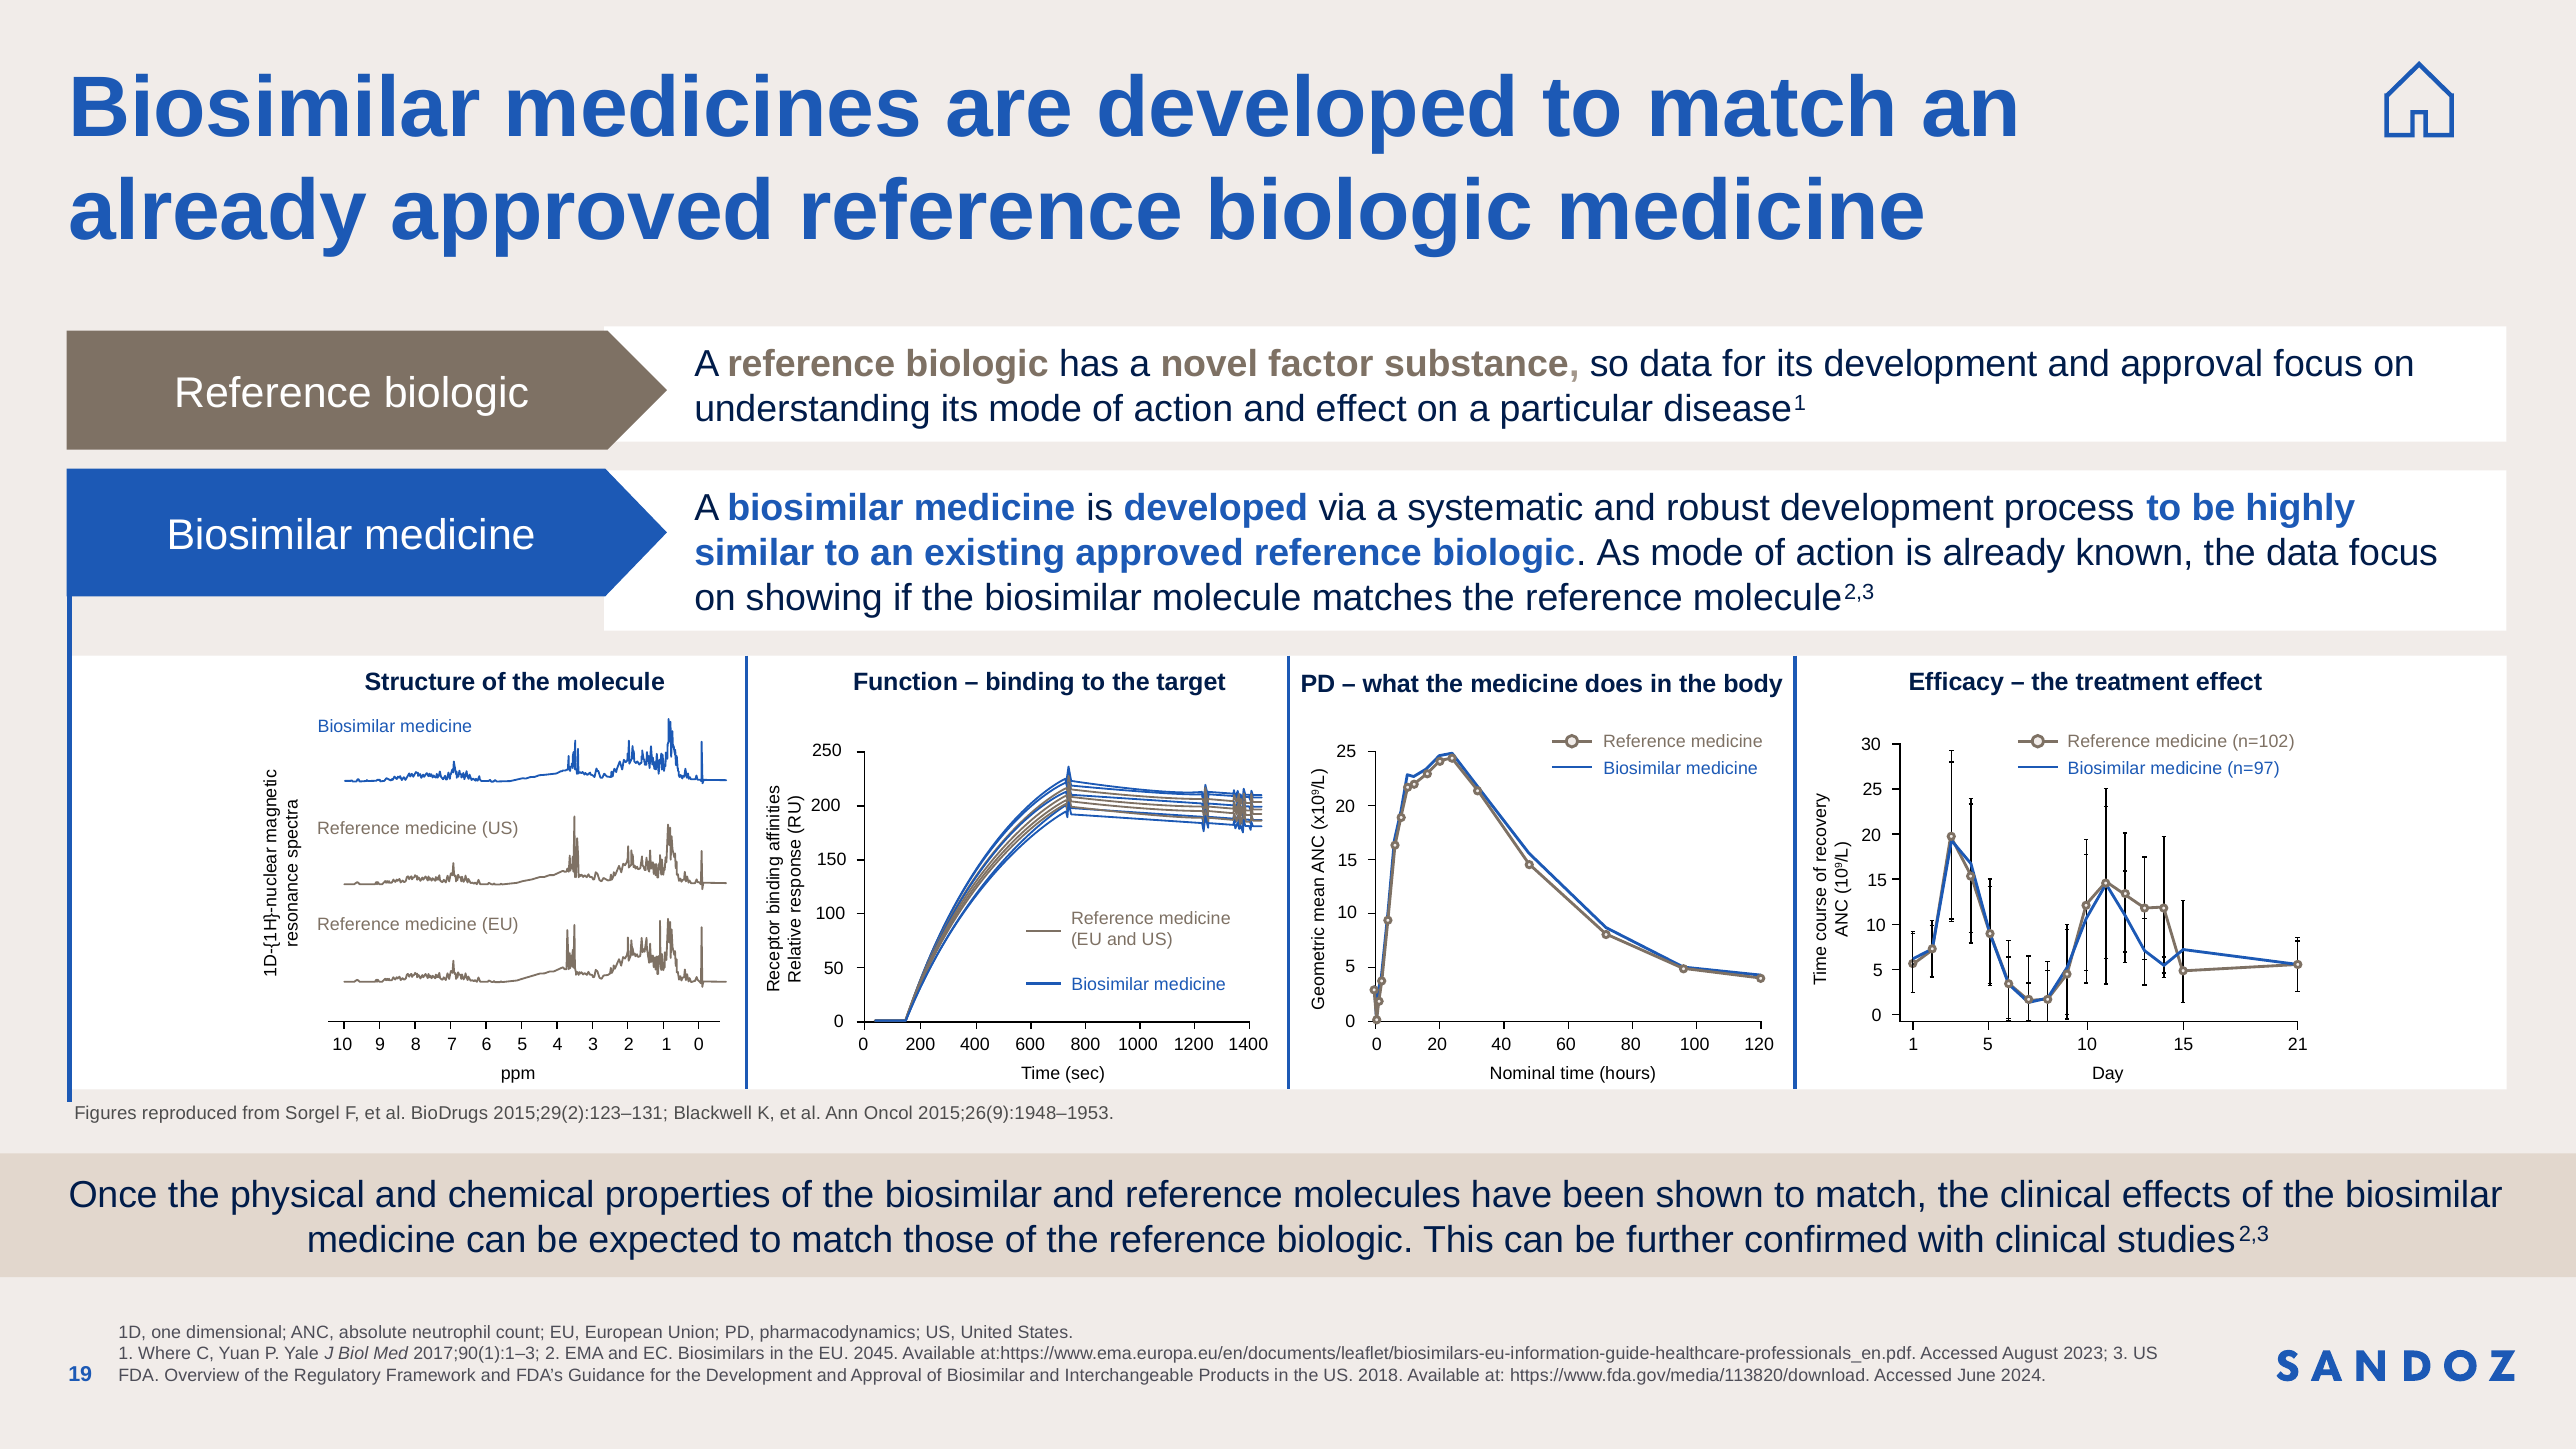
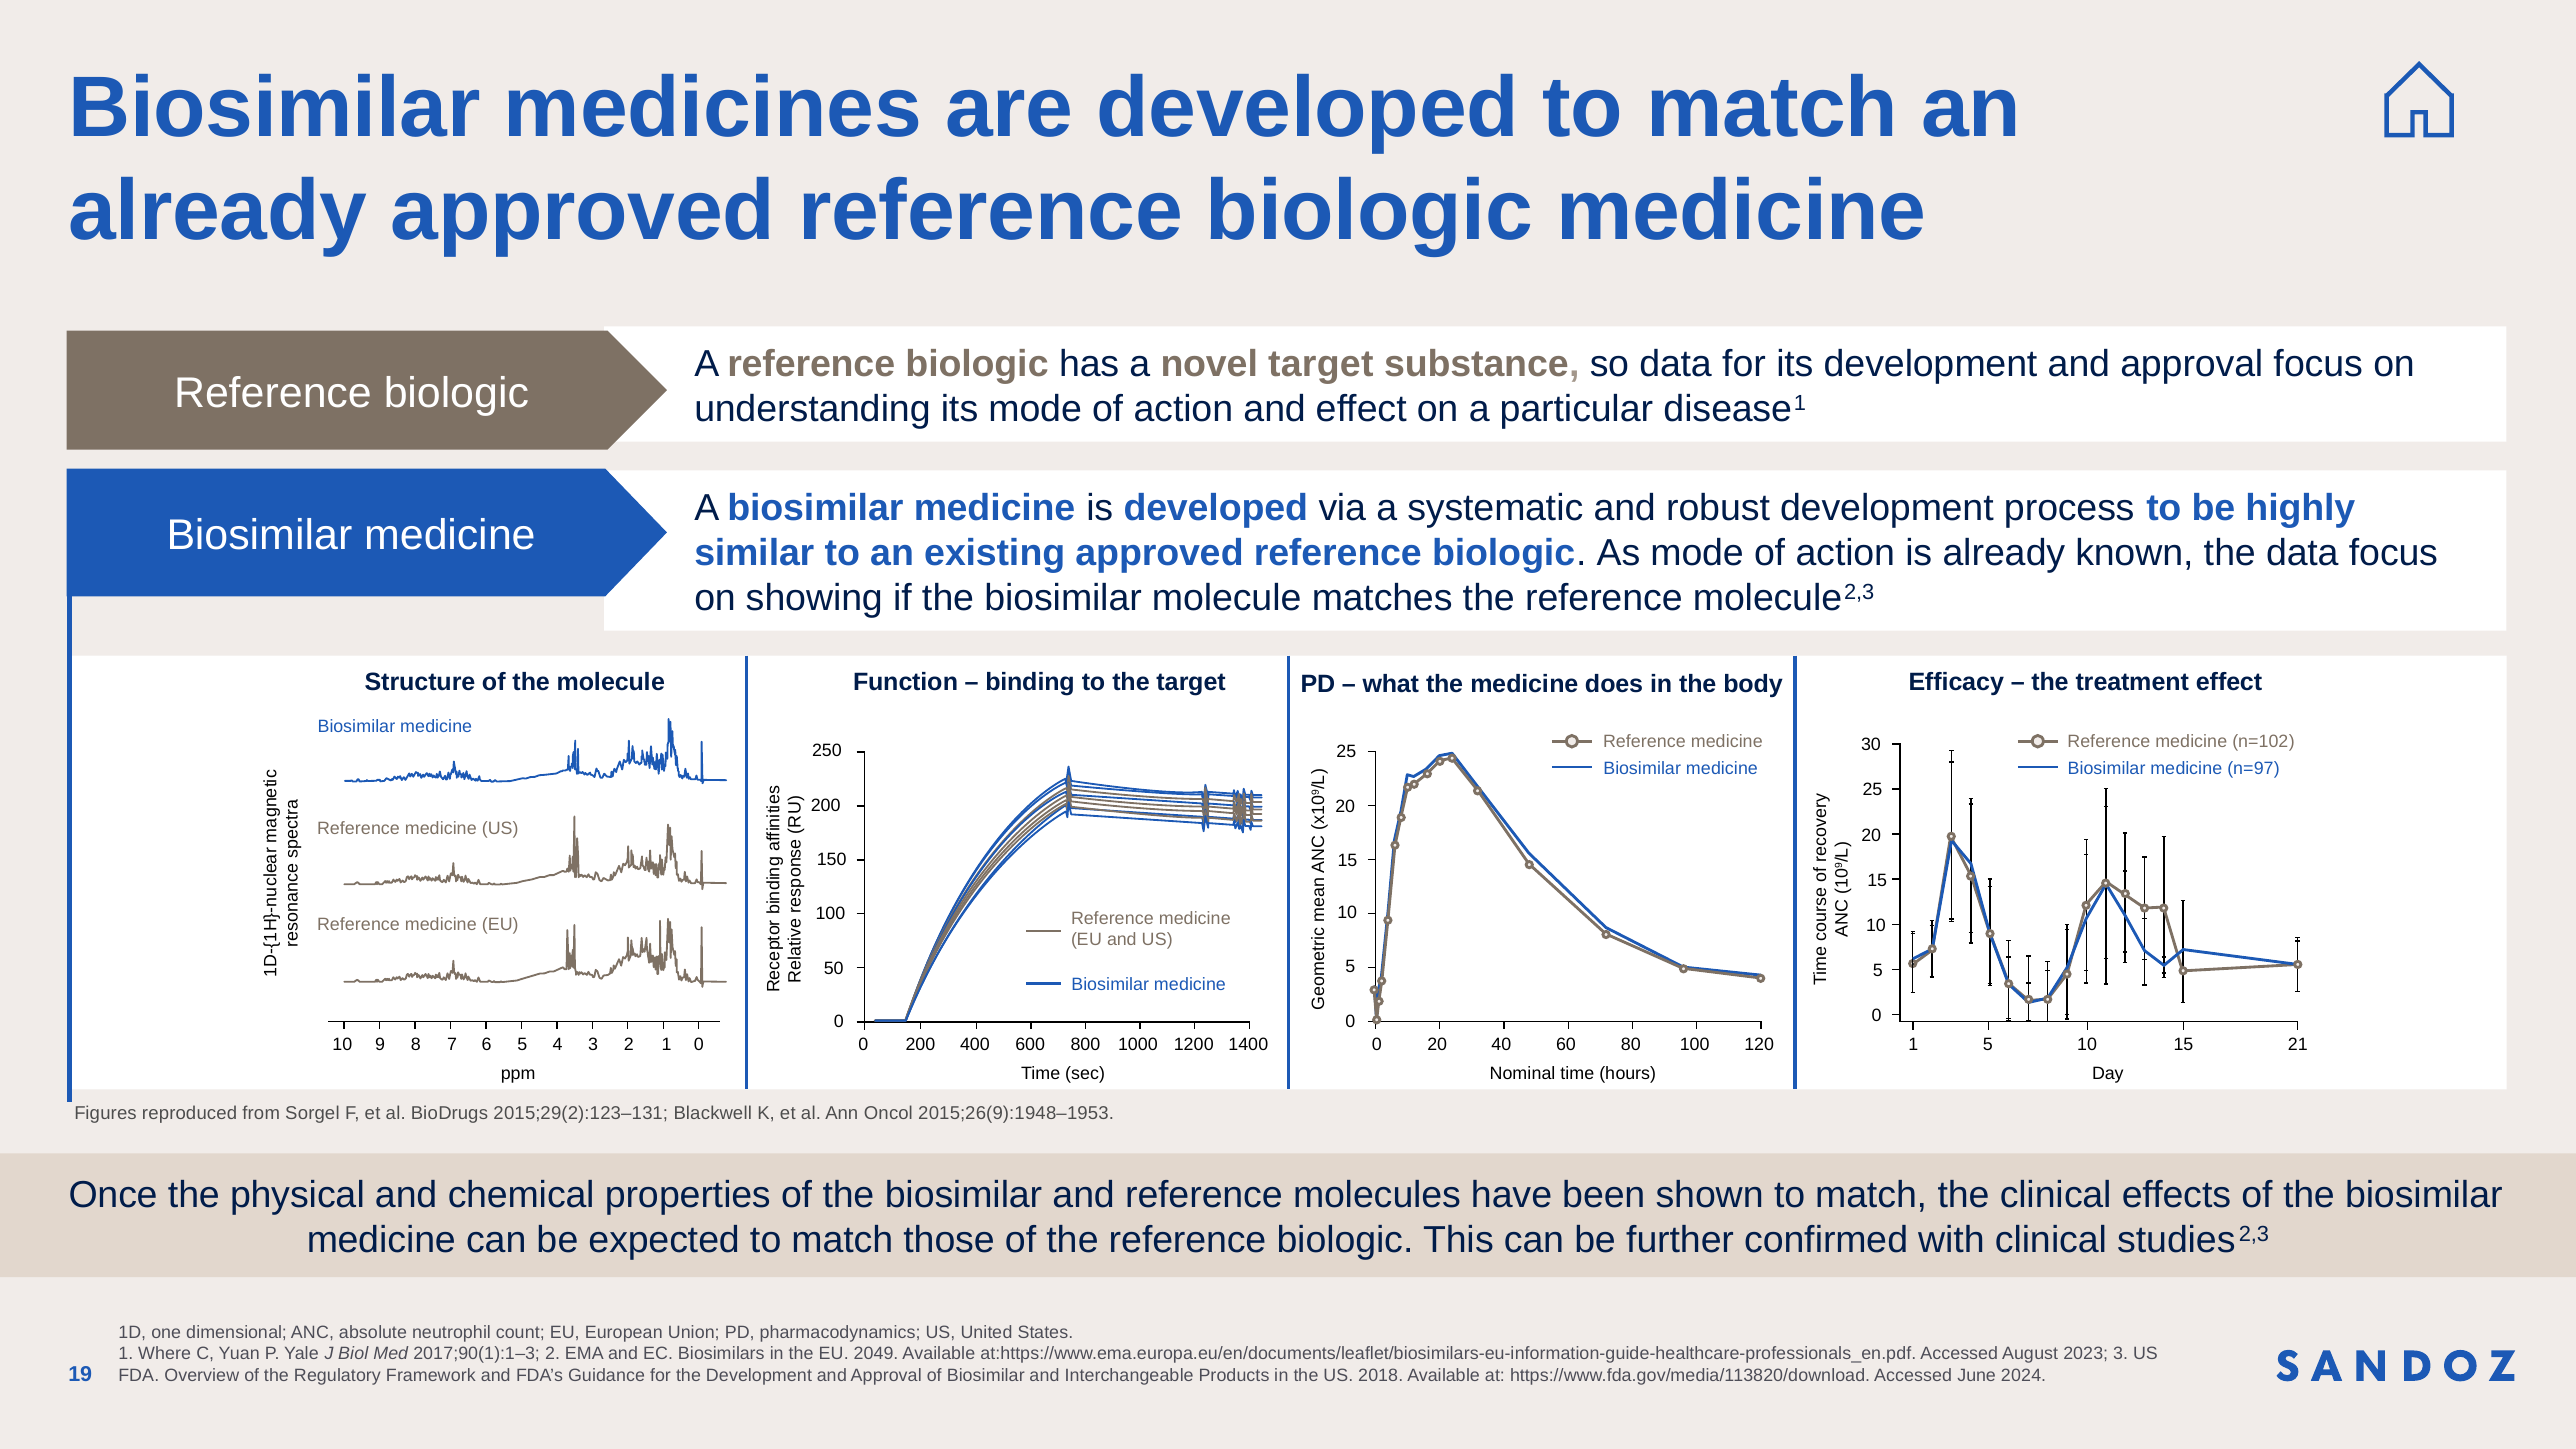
novel factor: factor -> target
2045: 2045 -> 2049
